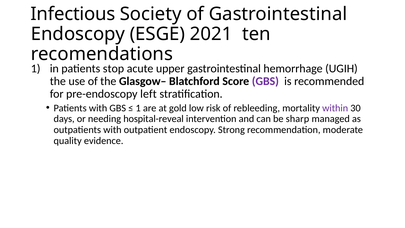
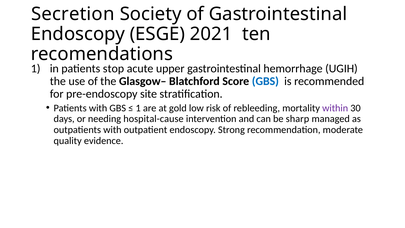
Infectious: Infectious -> Secretion
GBS at (265, 81) colour: purple -> blue
left: left -> site
hospital-reveal: hospital-reveal -> hospital-cause
